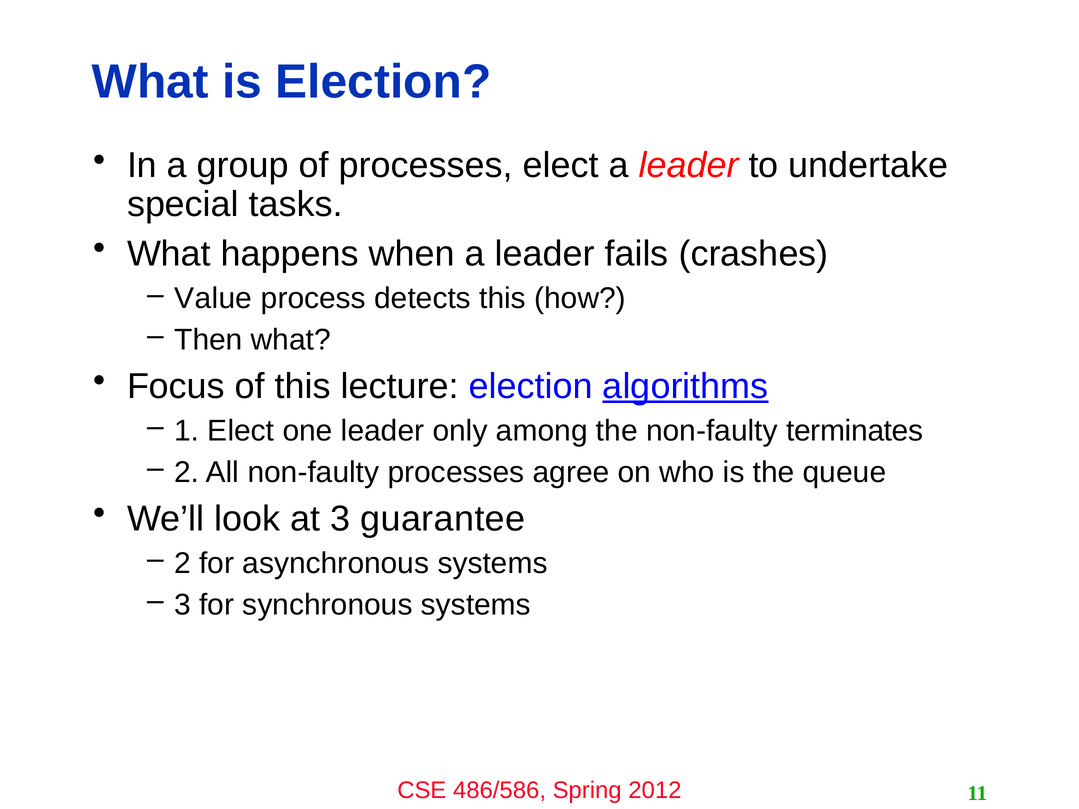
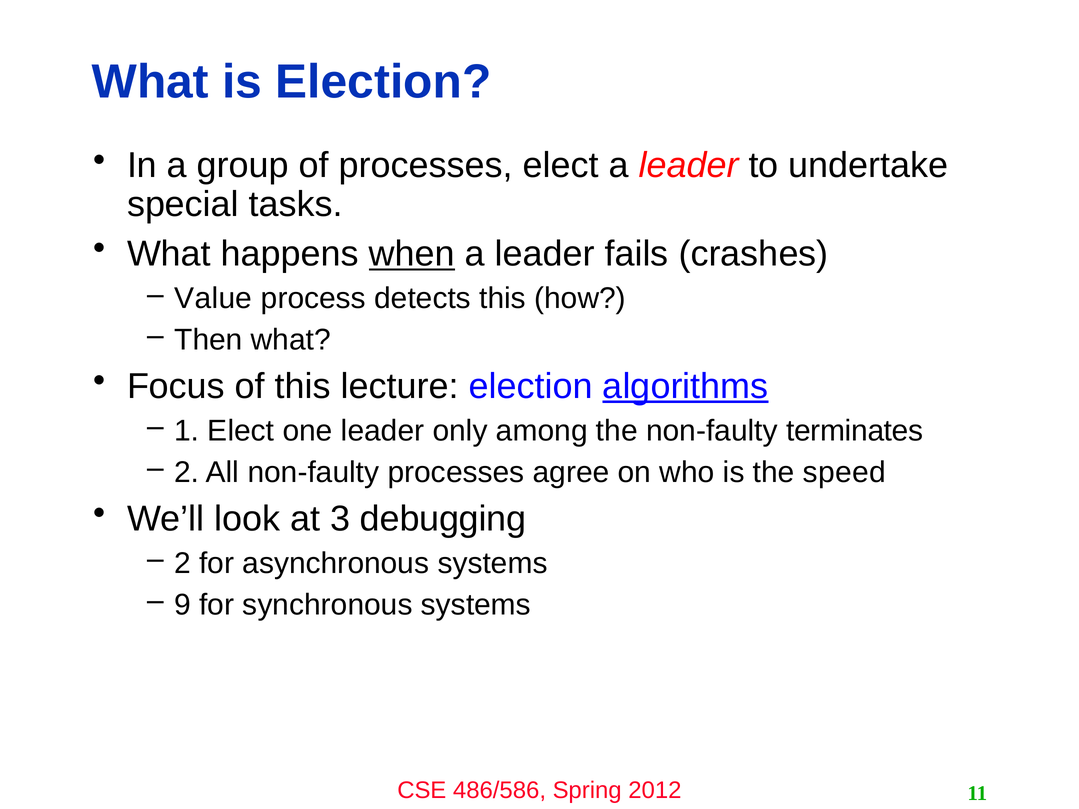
when underline: none -> present
queue: queue -> speed
guarantee: guarantee -> debugging
3 at (183, 605): 3 -> 9
